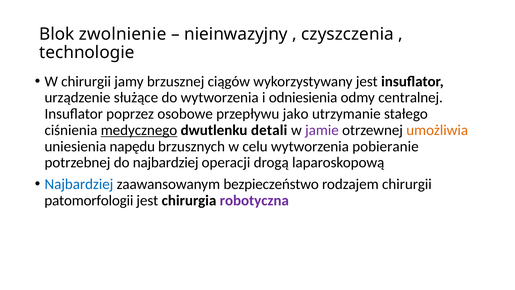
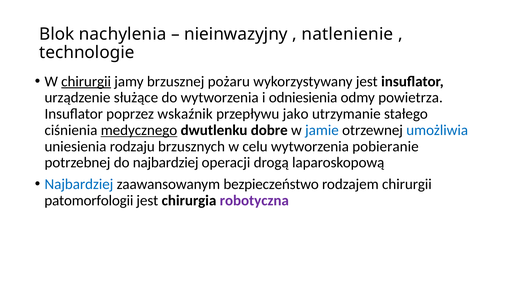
zwolnienie: zwolnienie -> nachylenia
czyszczenia: czyszczenia -> natlenienie
chirurgii at (86, 81) underline: none -> present
ciągów: ciągów -> pożaru
centralnej: centralnej -> powietrza
osobowe: osobowe -> wskaźnik
detali: detali -> dobre
jamie colour: purple -> blue
umożliwia colour: orange -> blue
napędu: napędu -> rodzaju
